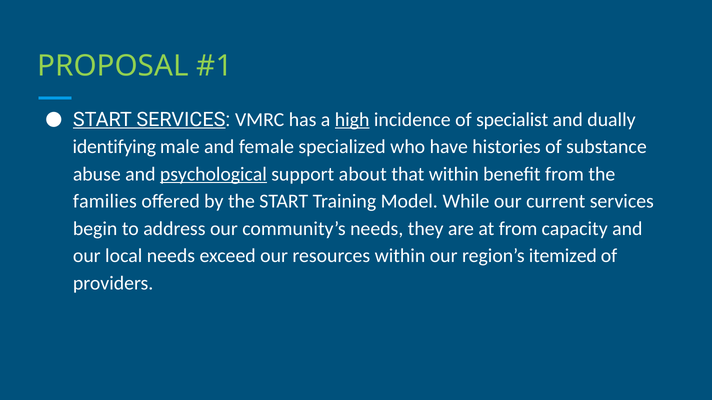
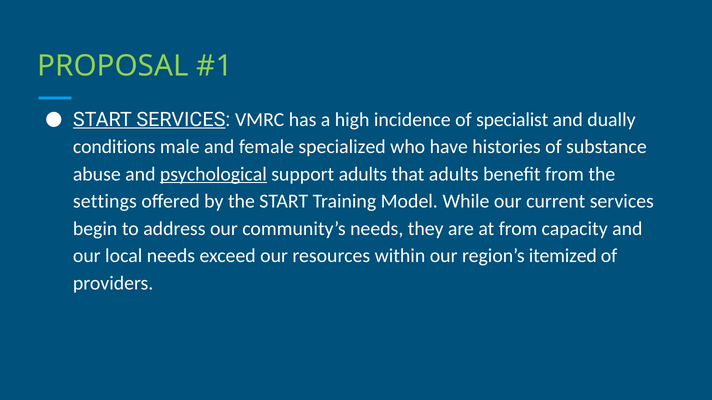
high underline: present -> none
identifying: identifying -> conditions
support about: about -> adults
that within: within -> adults
families: families -> settings
